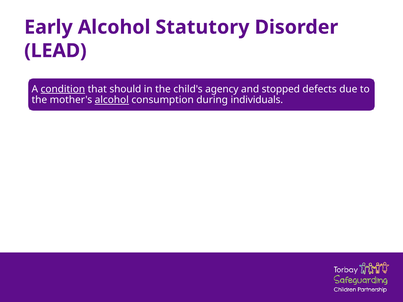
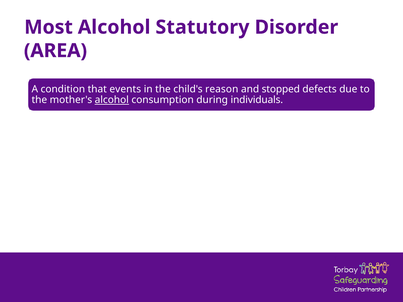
Early: Early -> Most
LEAD: LEAD -> AREA
condition underline: present -> none
should: should -> events
agency: agency -> reason
